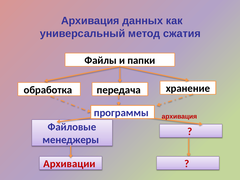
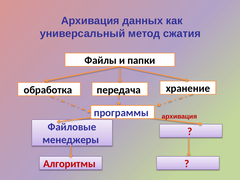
Архивации: Архивации -> Алгоритмы
